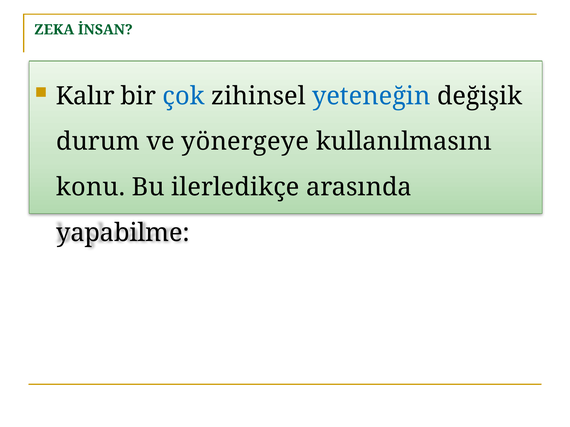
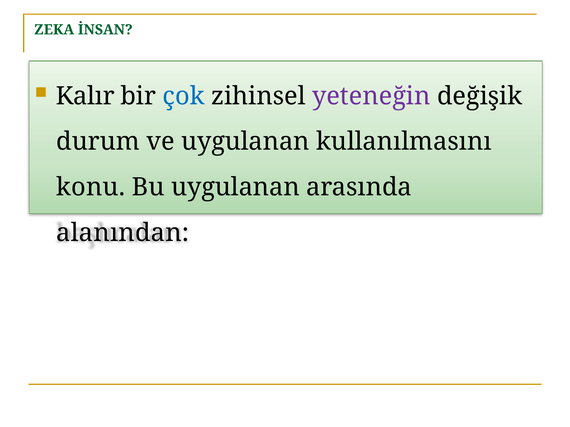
yeteneğin colour: blue -> purple
ve yönergeye: yönergeye -> uygulanan
Bu ilerledikçe: ilerledikçe -> uygulanan
yapabilme: yapabilme -> alanından
